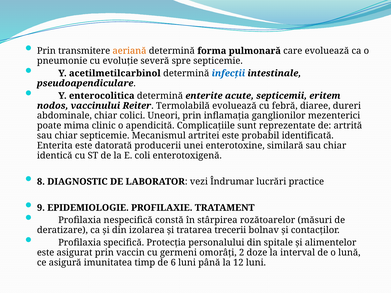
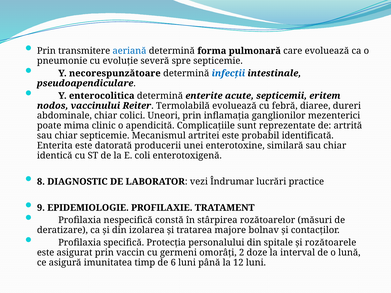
aeriană colour: orange -> blue
acetilmetilcarbinol: acetilmetilcarbinol -> necorespunzătoare
trecerii: trecerii -> majore
alimentelor: alimentelor -> rozătoarele
